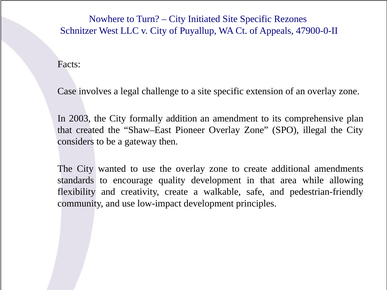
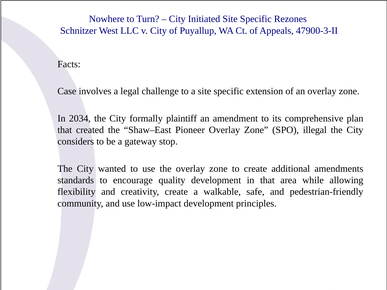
47900-0-II: 47900-0-II -> 47900-3-II
2003: 2003 -> 2034
addition: addition -> plaintiff
then: then -> stop
